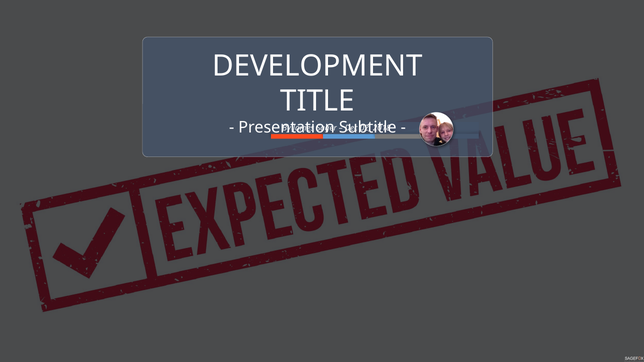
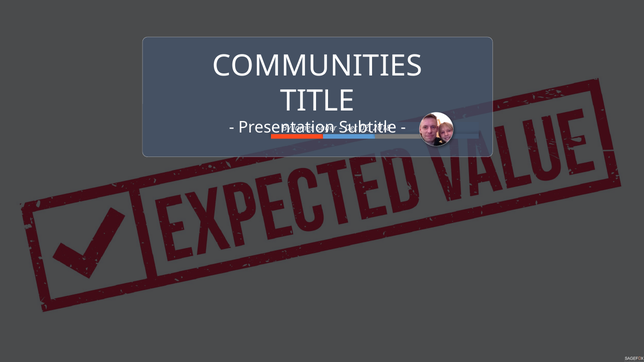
DEVELOPMENT: DEVELOPMENT -> COMMUNITIES
